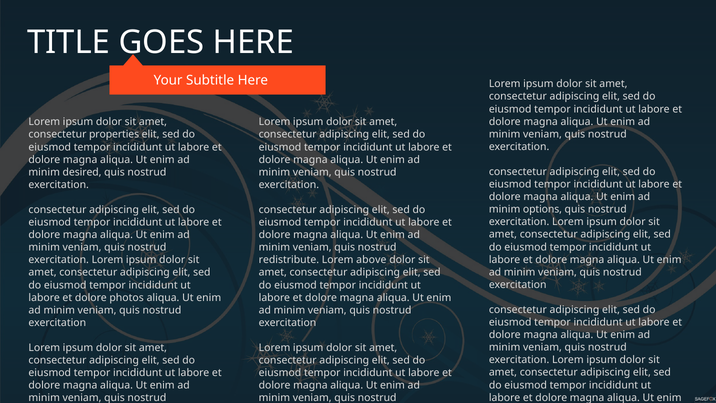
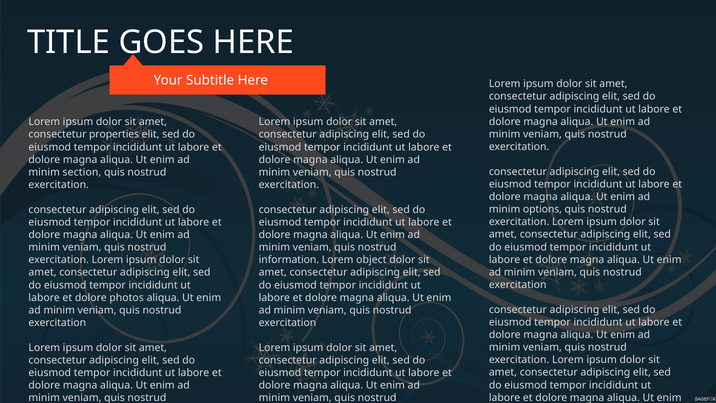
desired: desired -> section
redistribute: redistribute -> information
above: above -> object
